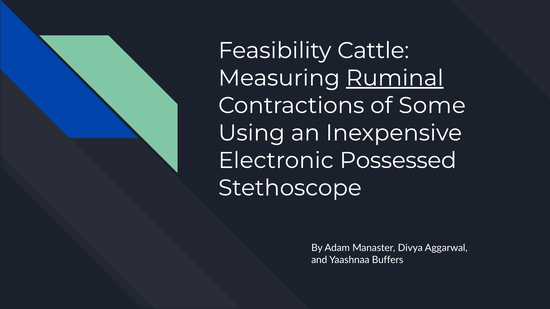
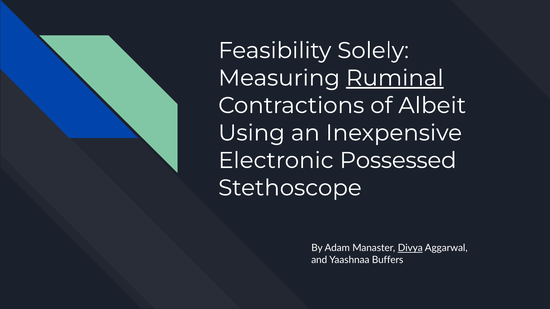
Cattle: Cattle -> Solely
Some: Some -> Albeit
Divya underline: none -> present
